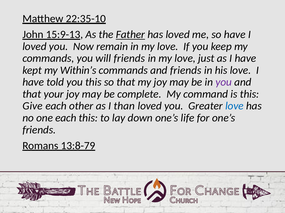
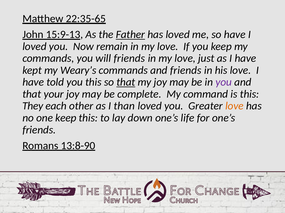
22:35-10: 22:35-10 -> 22:35-65
Within’s: Within’s -> Weary’s
that at (126, 82) underline: none -> present
Give: Give -> They
love at (234, 106) colour: blue -> orange
one each: each -> keep
13:8-79: 13:8-79 -> 13:8-90
